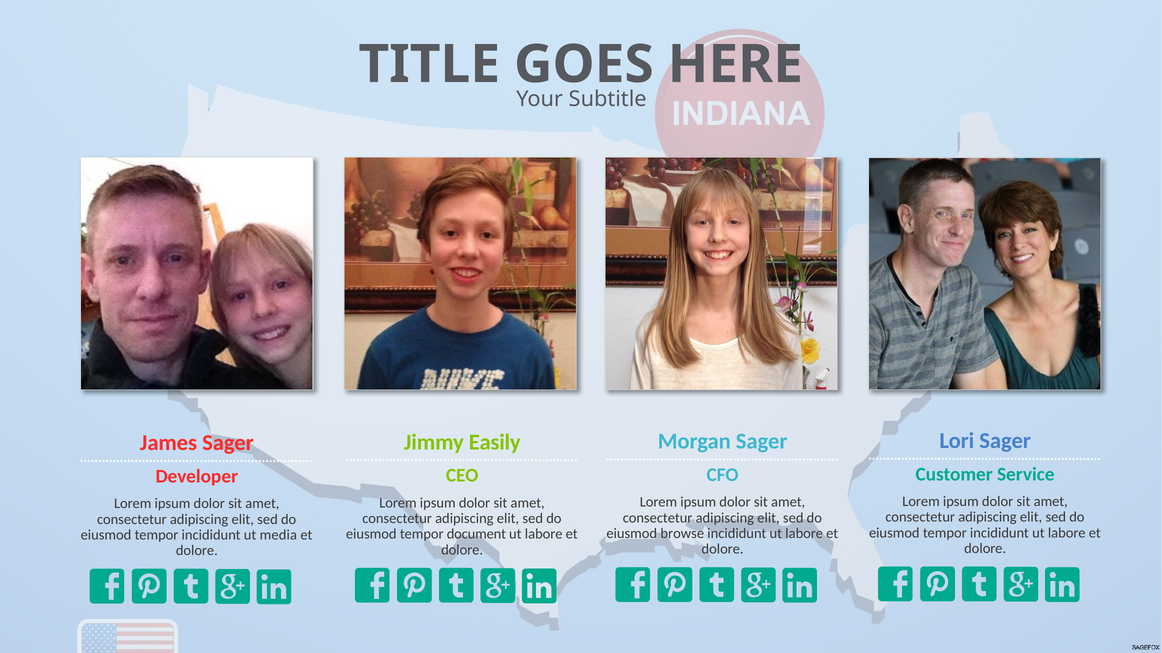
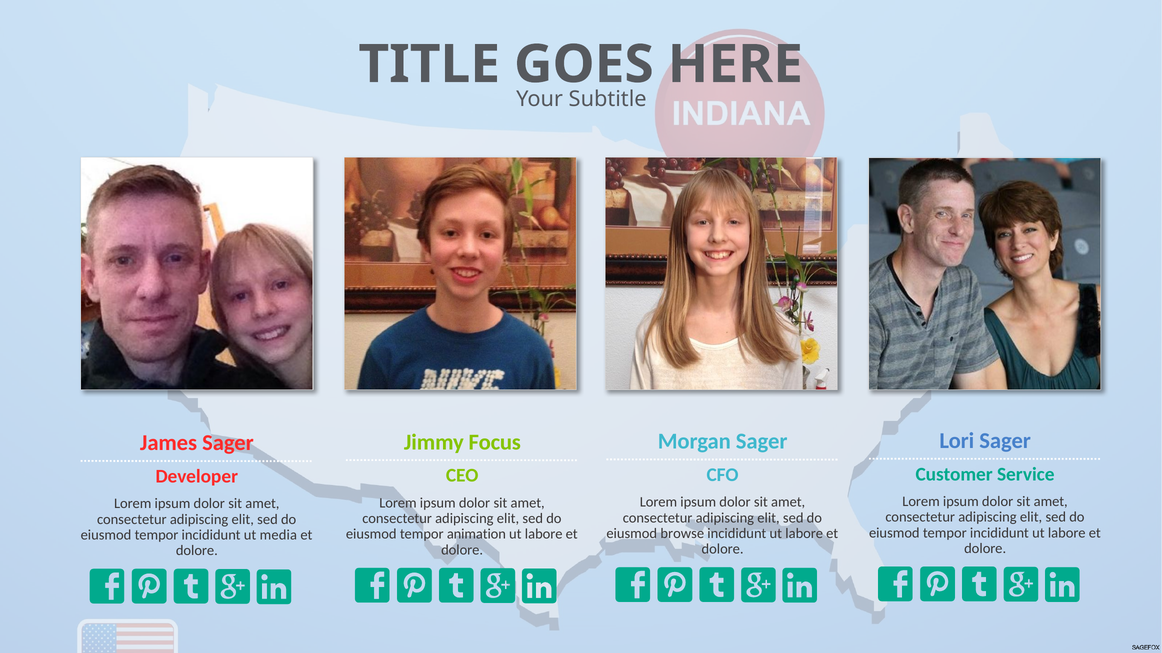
Easily: Easily -> Focus
document: document -> animation
